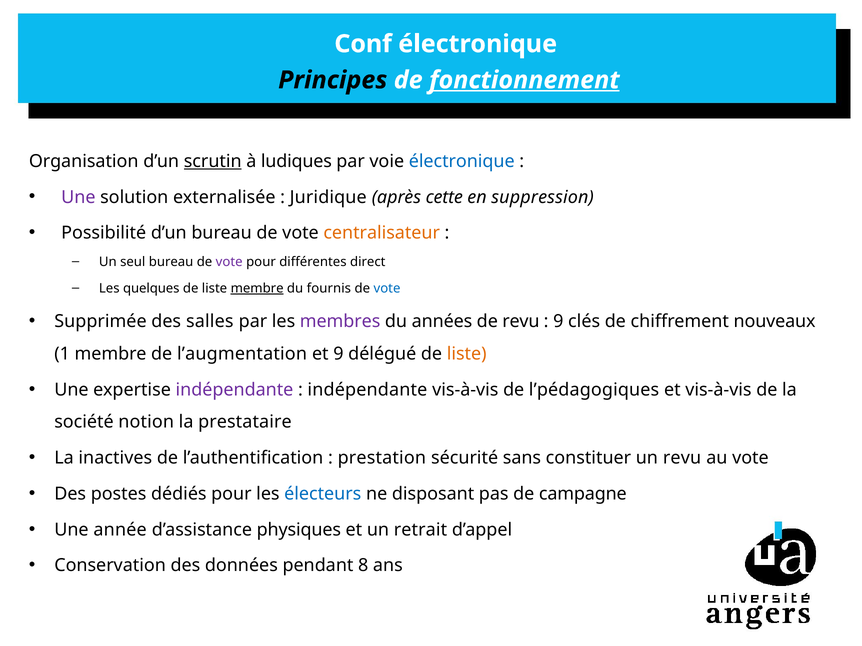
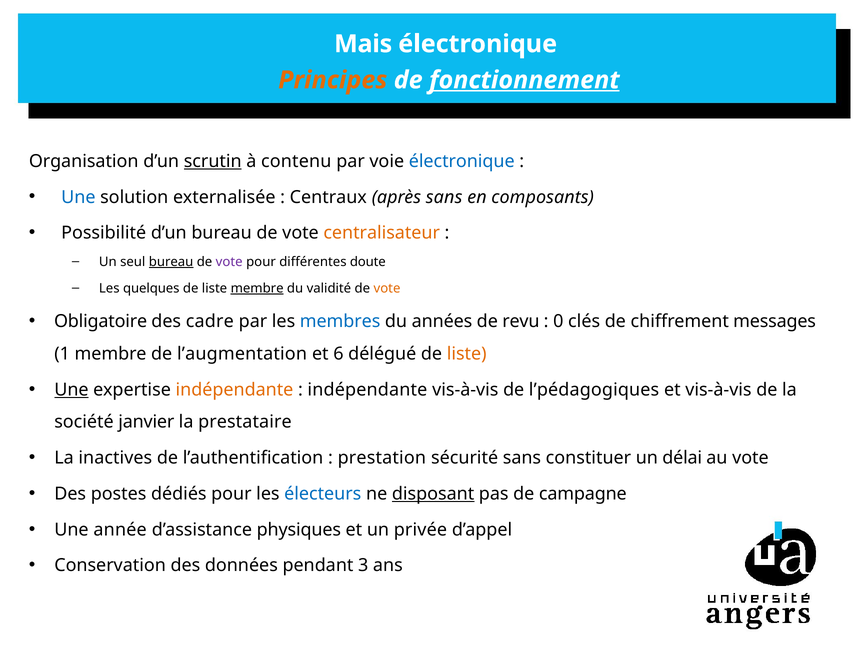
Conf: Conf -> Mais
Principes colour: black -> orange
ludiques: ludiques -> contenu
Une at (78, 197) colour: purple -> blue
Juridique: Juridique -> Centraux
après cette: cette -> sans
suppression: suppression -> composants
bureau at (171, 262) underline: none -> present
direct: direct -> doute
fournis: fournis -> validité
vote at (387, 288) colour: blue -> orange
Supprimée: Supprimée -> Obligatoire
salles: salles -> cadre
membres colour: purple -> blue
9 at (558, 322): 9 -> 0
nouveaux: nouveaux -> messages
et 9: 9 -> 6
Une at (71, 390) underline: none -> present
indépendante at (234, 390) colour: purple -> orange
notion: notion -> janvier
un revu: revu -> délai
disposant underline: none -> present
retrait: retrait -> privée
8: 8 -> 3
